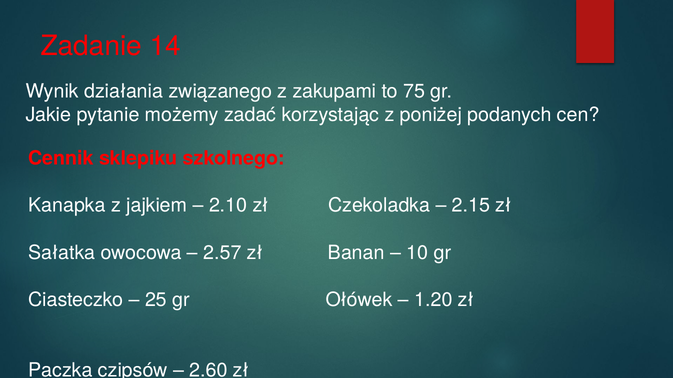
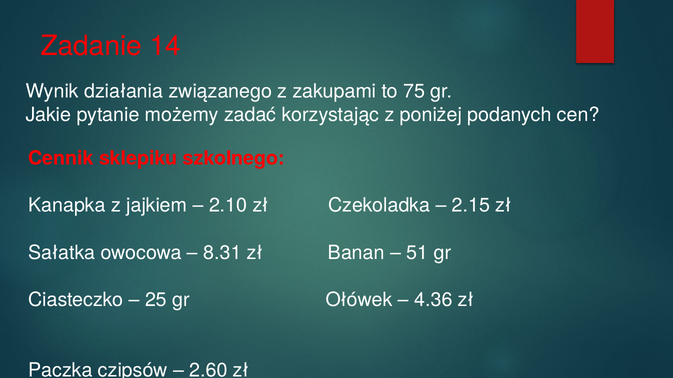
2.57: 2.57 -> 8.31
10: 10 -> 51
1.20: 1.20 -> 4.36
